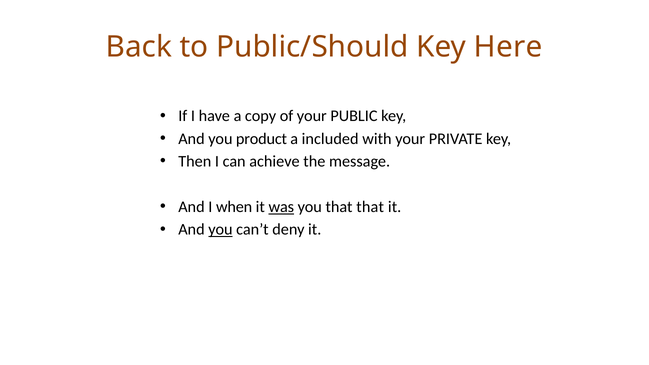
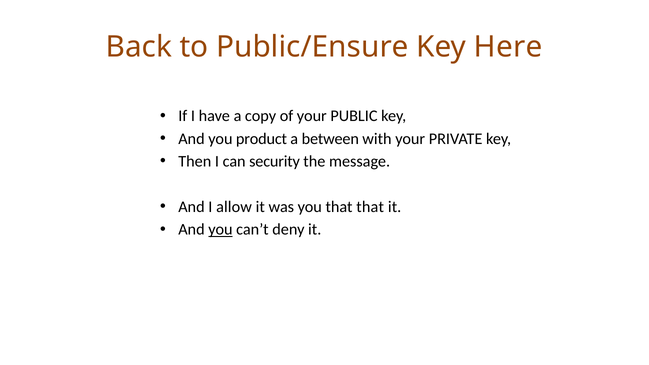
Public/Should: Public/Should -> Public/Ensure
included: included -> between
achieve: achieve -> security
when: when -> allow
was underline: present -> none
